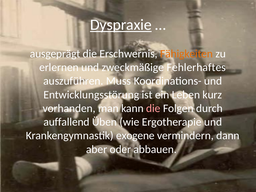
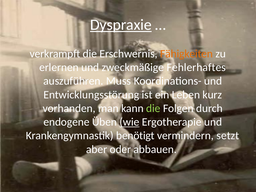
ausgeprägt: ausgeprägt -> verkrampft
die at (153, 108) colour: pink -> light green
auffallend: auffallend -> endogene
wie underline: none -> present
exogene: exogene -> benötigt
dann: dann -> setzt
